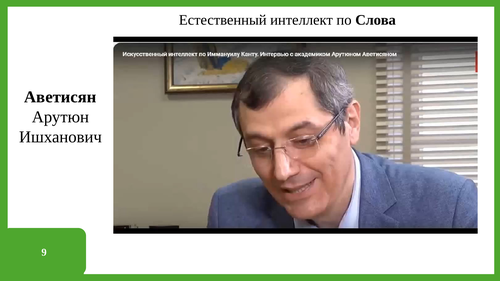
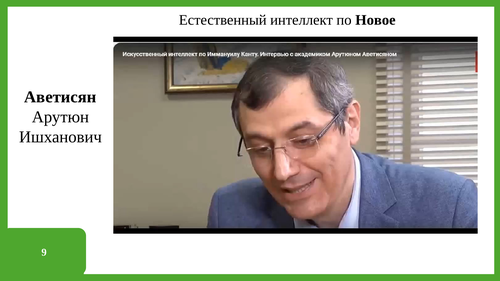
Слова: Слова -> Новое
